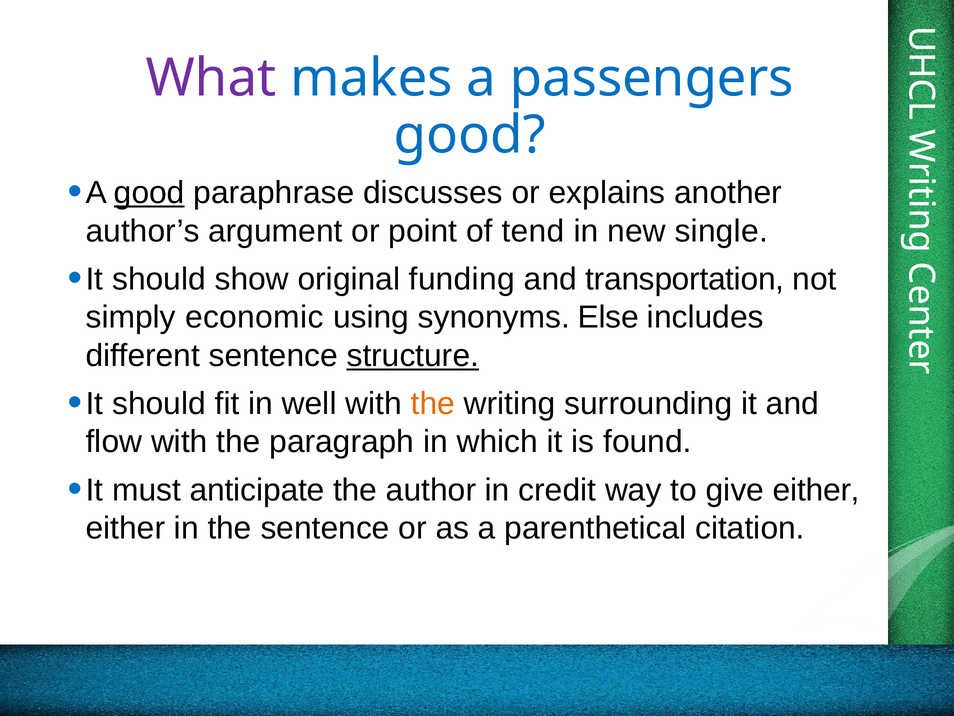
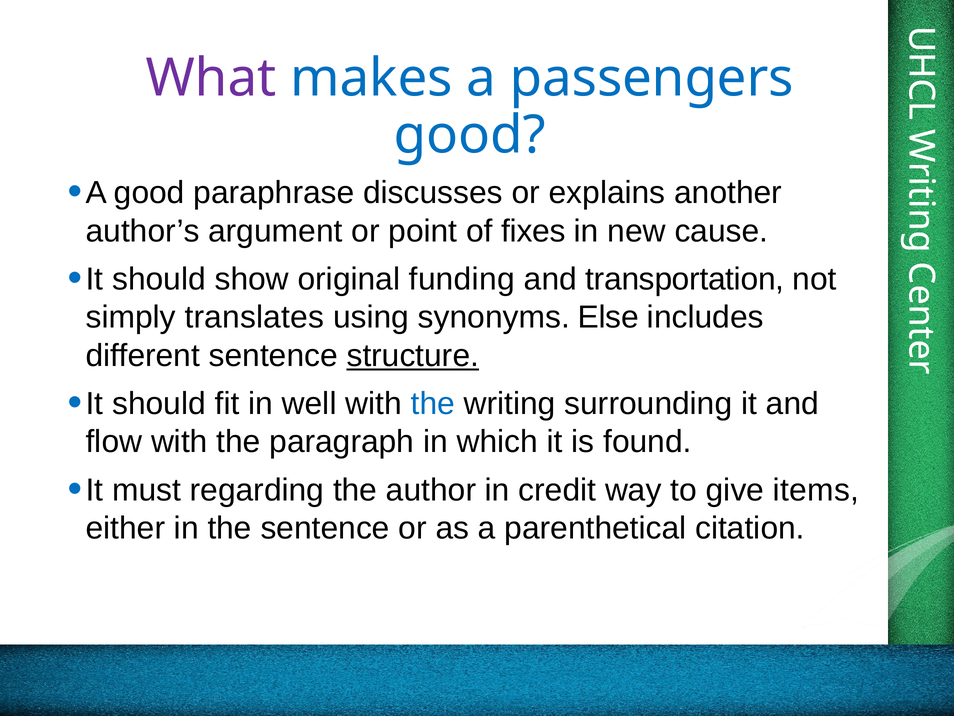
good at (149, 193) underline: present -> none
tend: tend -> fixes
single: single -> cause
economic: economic -> translates
the at (433, 404) colour: orange -> blue
anticipate: anticipate -> regarding
give either: either -> items
